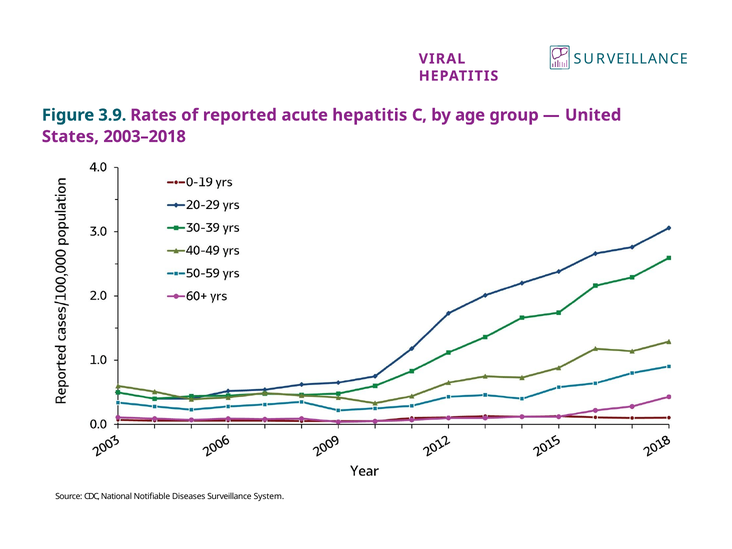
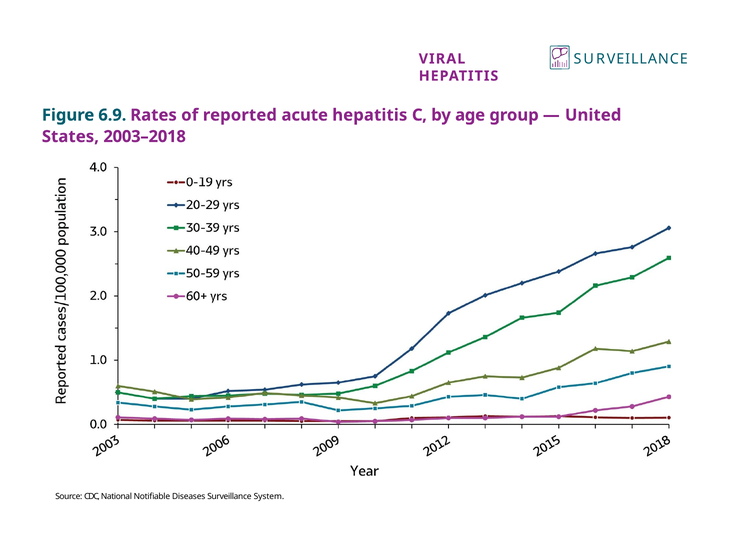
3.9: 3.9 -> 6.9
